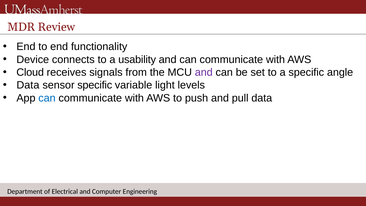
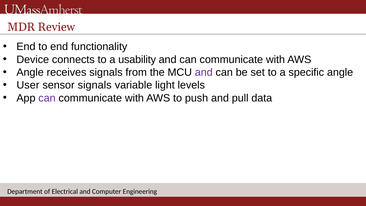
Cloud at (30, 72): Cloud -> Angle
Data at (28, 85): Data -> User
sensor specific: specific -> signals
can at (47, 98) colour: blue -> purple
